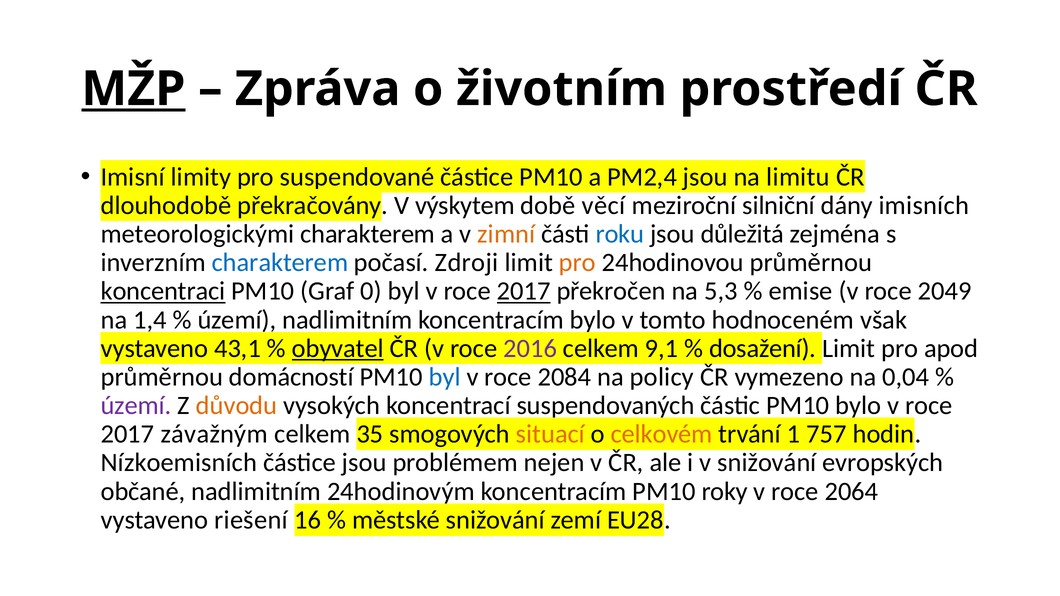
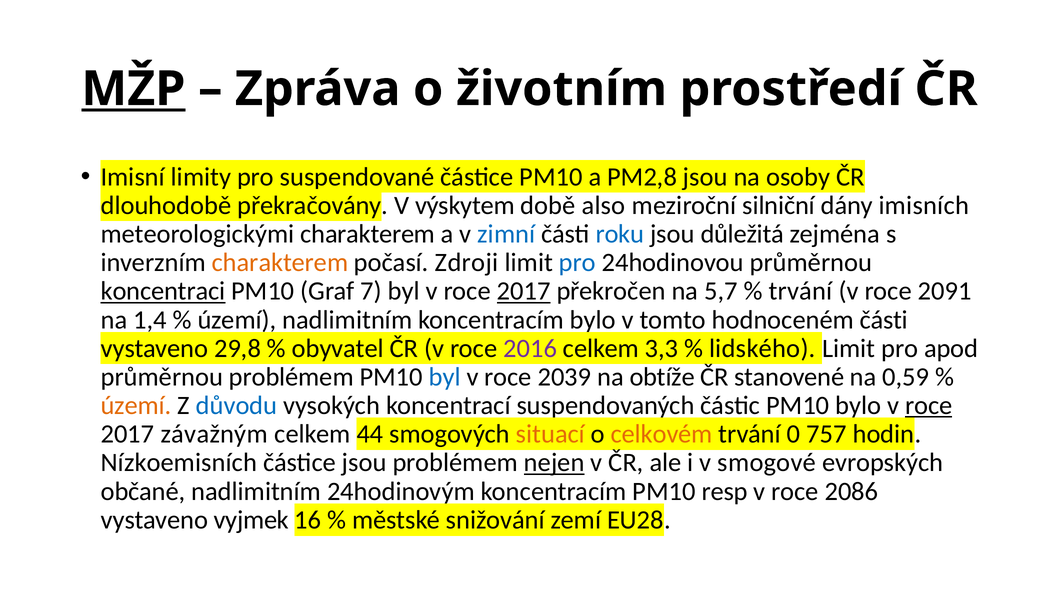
PM2,4: PM2,4 -> PM2,8
limitu: limitu -> osoby
věcí: věcí -> also
zimní colour: orange -> blue
charakterem at (280, 263) colour: blue -> orange
pro at (577, 263) colour: orange -> blue
0: 0 -> 7
5,3: 5,3 -> 5,7
emise at (801, 291): emise -> trvání
2049: 2049 -> 2091
však at (884, 320): však -> části
43,1: 43,1 -> 29,8
obyvatel underline: present -> none
9,1: 9,1 -> 3,3
dosažení: dosažení -> lidského
průměrnou domácností: domácností -> problémem
2084: 2084 -> 2039
policy: policy -> obtíže
vymezeno: vymezeno -> stanovené
0,04: 0,04 -> 0,59
území at (136, 406) colour: purple -> orange
důvodu colour: orange -> blue
roce at (929, 406) underline: none -> present
35: 35 -> 44
1: 1 -> 0
nejen underline: none -> present
v snižování: snižování -> smogové
roky: roky -> resp
2064: 2064 -> 2086
riešení: riešení -> vyjmek
